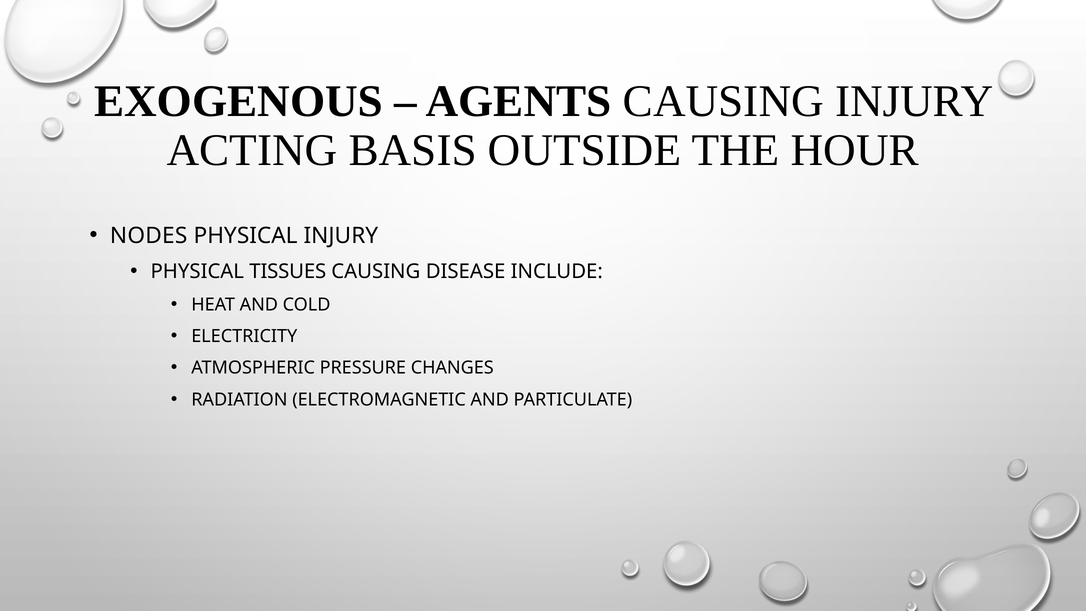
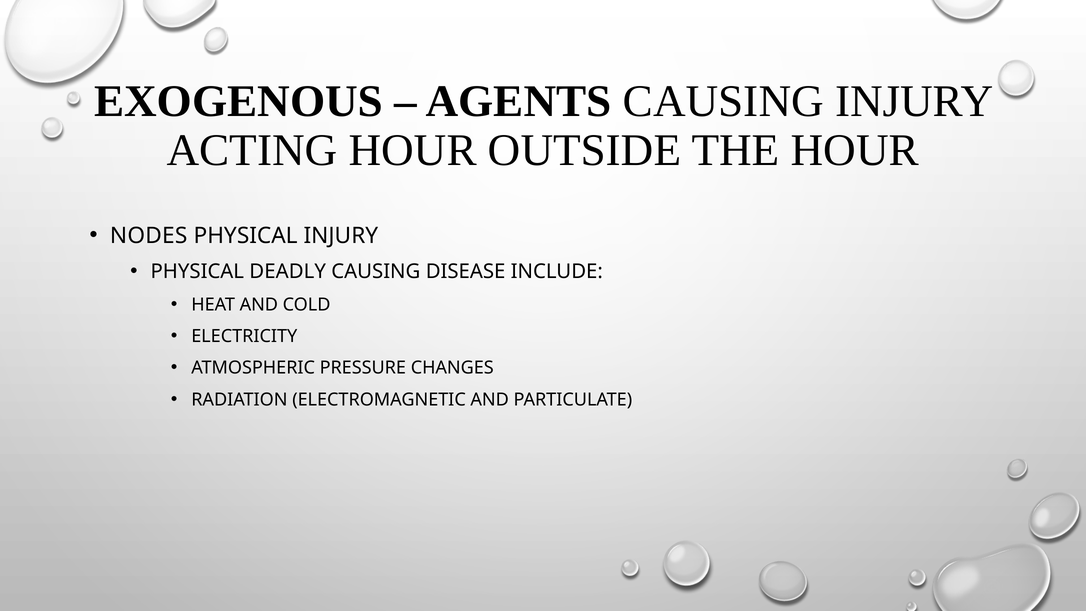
ACTING BASIS: BASIS -> HOUR
TISSUES: TISSUES -> DEADLY
